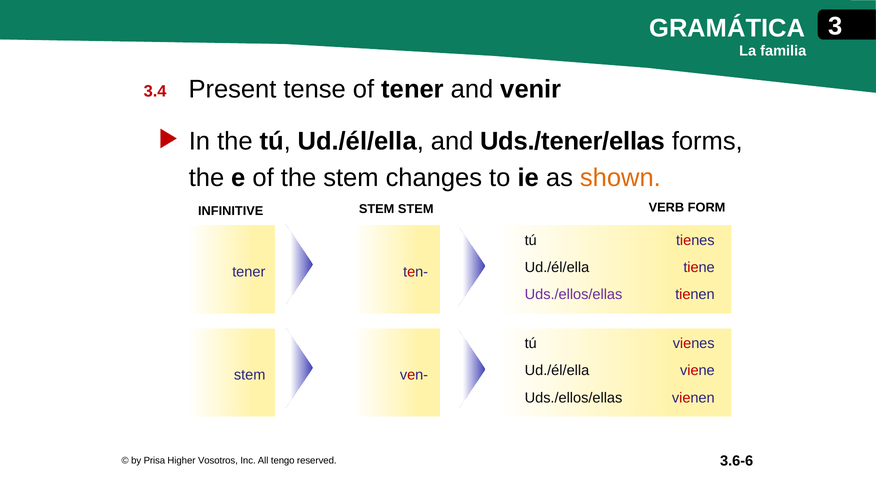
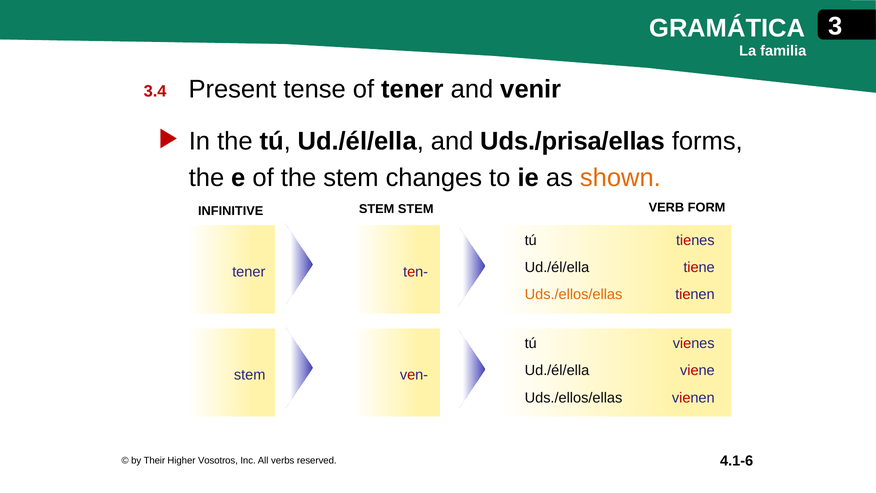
Uds./tener/ellas: Uds./tener/ellas -> Uds./prisa/ellas
Uds./ellos/ellas at (574, 294) colour: purple -> orange
Prisa: Prisa -> Their
tengo: tengo -> verbs
3.6-6: 3.6-6 -> 4.1-6
